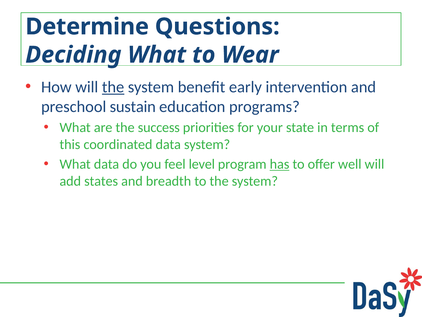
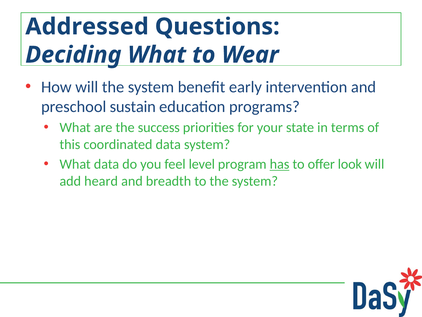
Determine: Determine -> Addressed
the at (113, 87) underline: present -> none
well: well -> look
states: states -> heard
